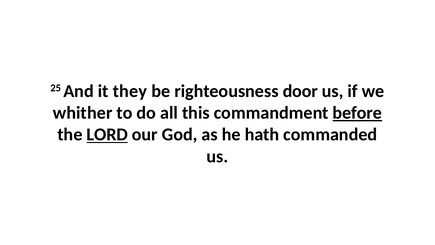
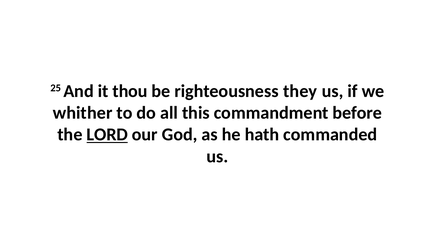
they: they -> thou
door: door -> they
before underline: present -> none
